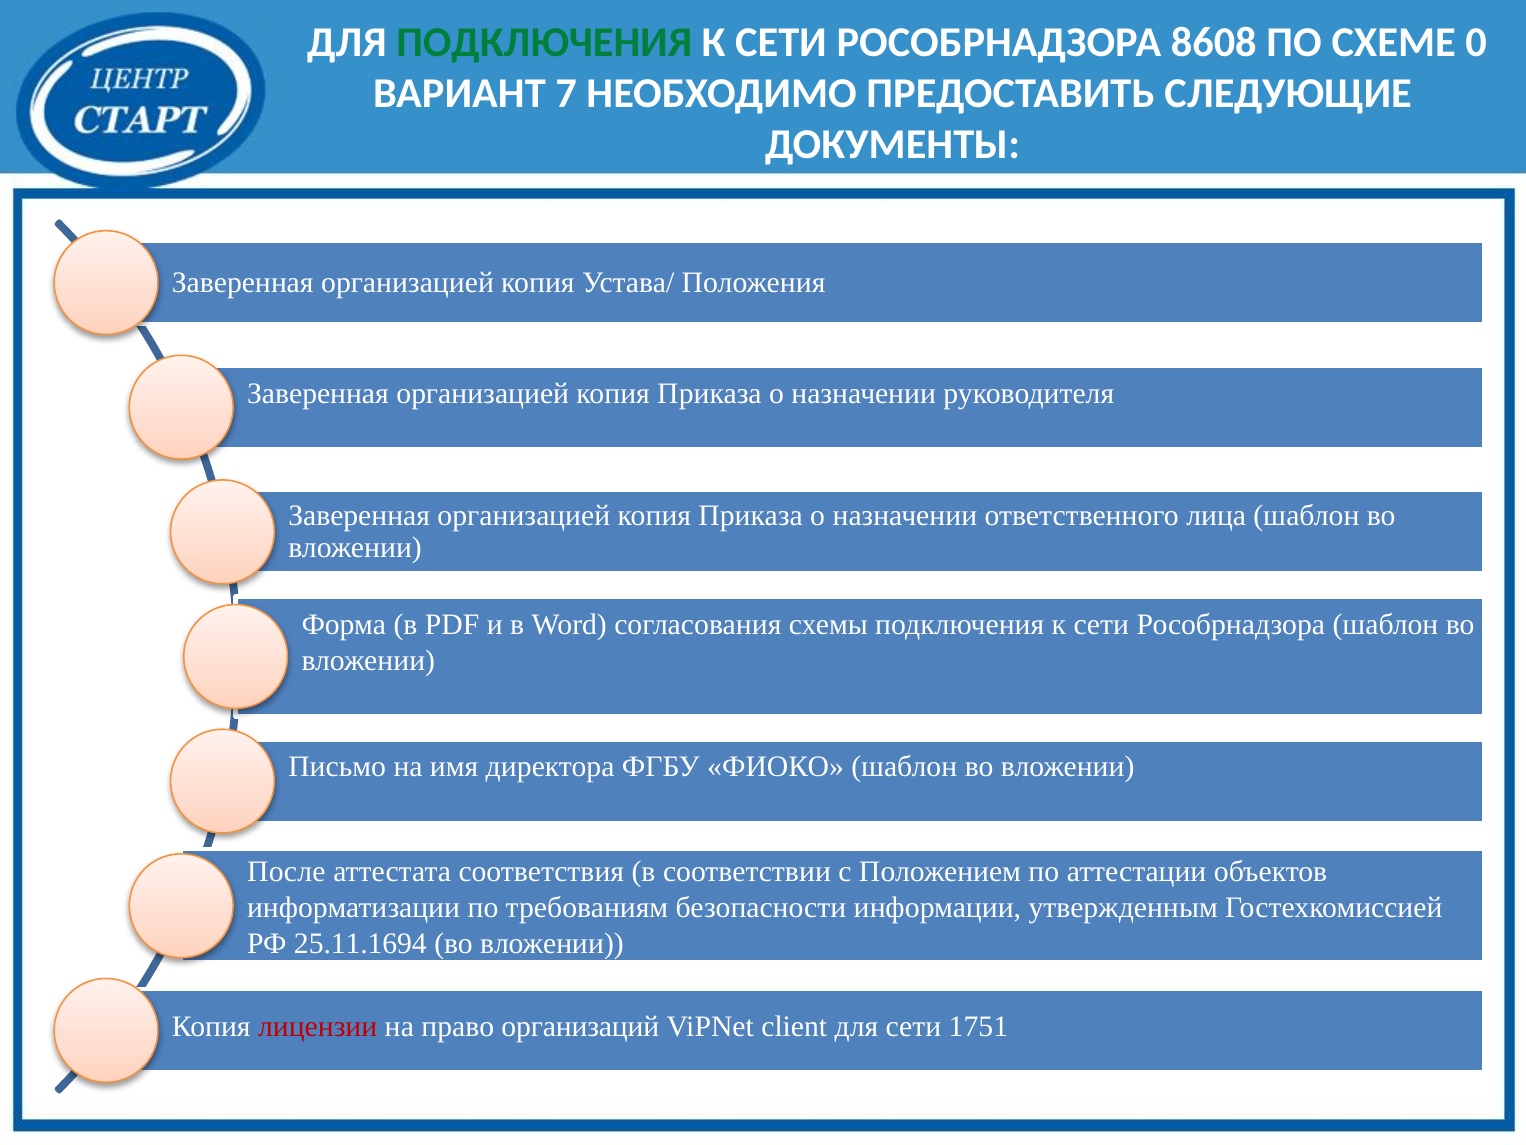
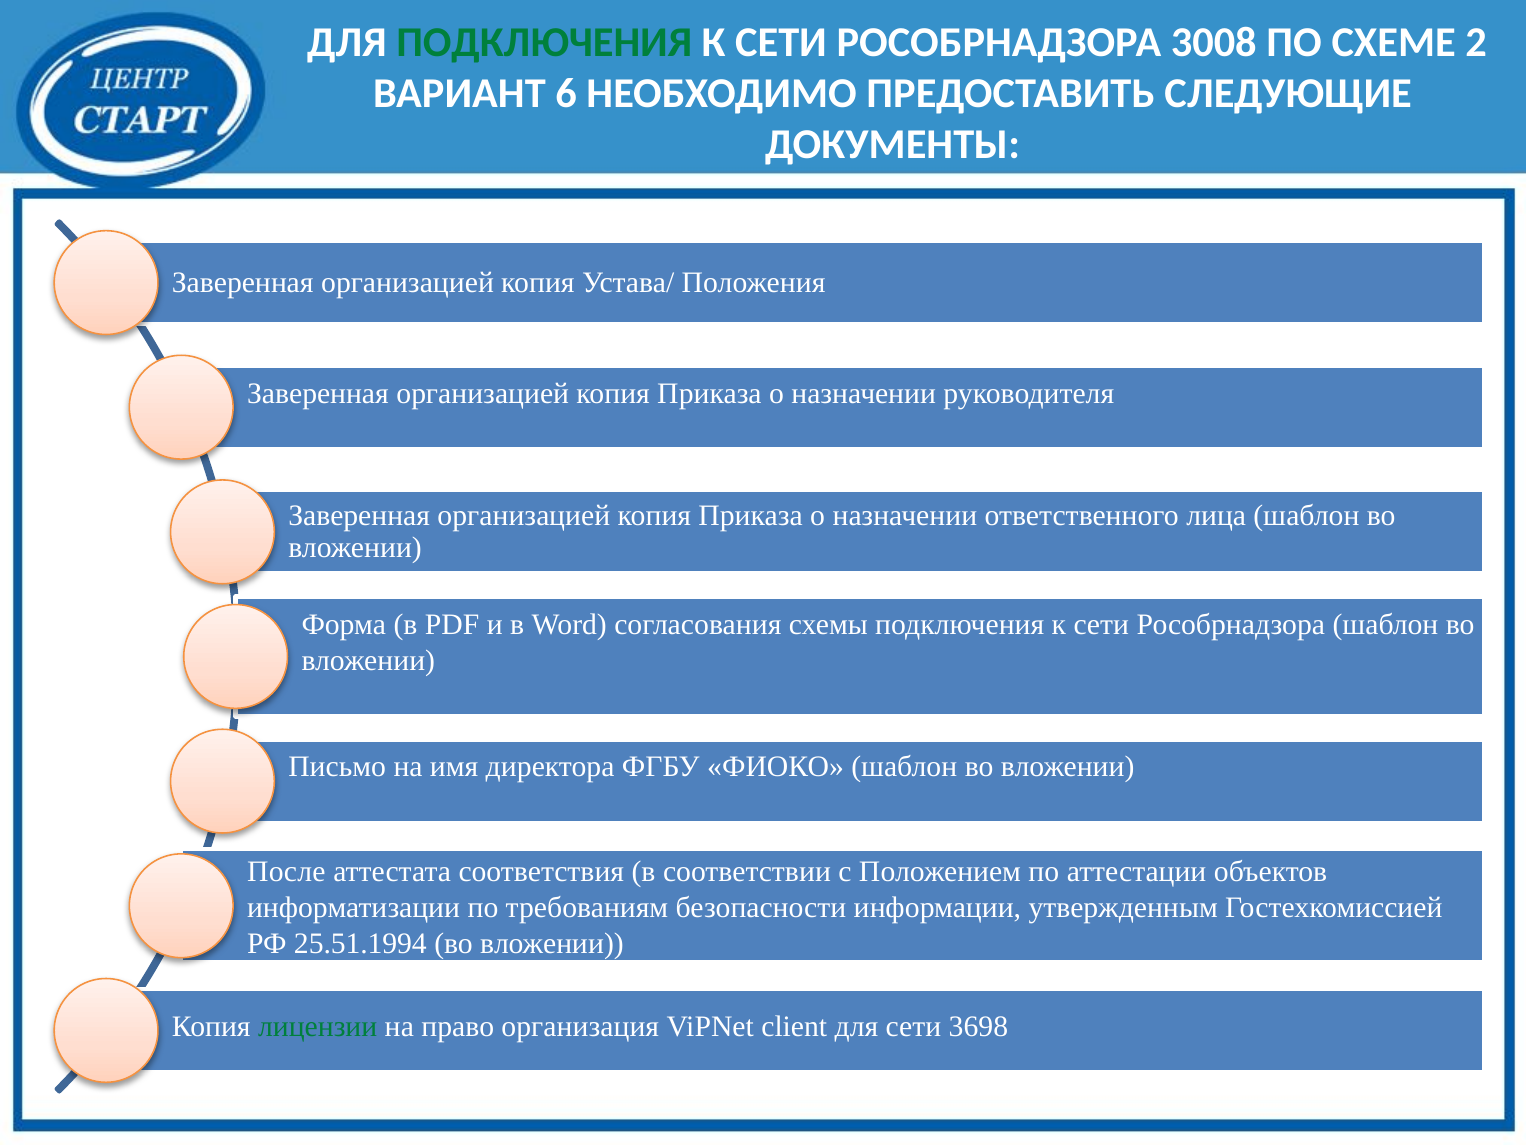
8608: 8608 -> 3008
0: 0 -> 2
7: 7 -> 6
25.11.1694: 25.11.1694 -> 25.51.1994
лицензии colour: red -> green
организаций: организаций -> организация
1751: 1751 -> 3698
